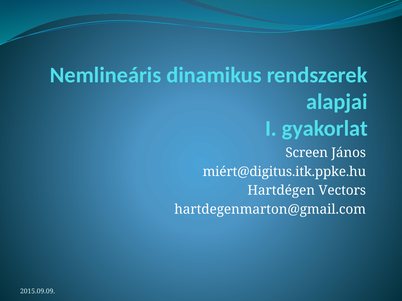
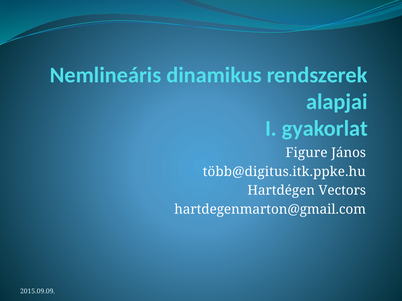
Screen: Screen -> Figure
miért@digitus.itk.ppke.hu: miért@digitus.itk.ppke.hu -> több@digitus.itk.ppke.hu
